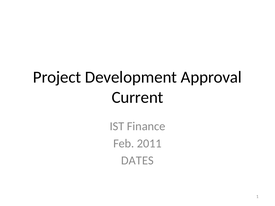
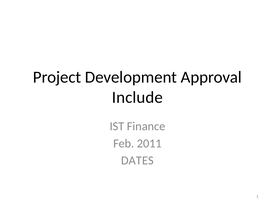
Current: Current -> Include
